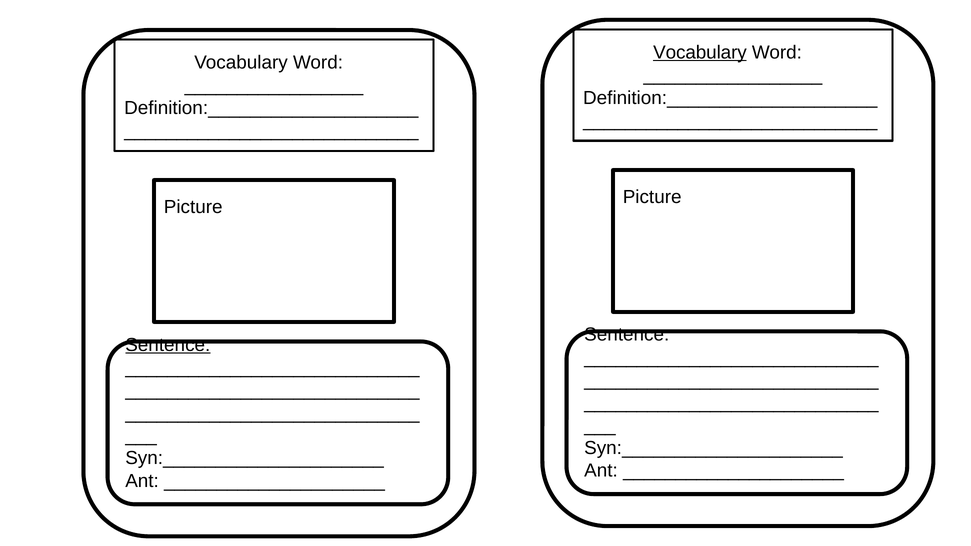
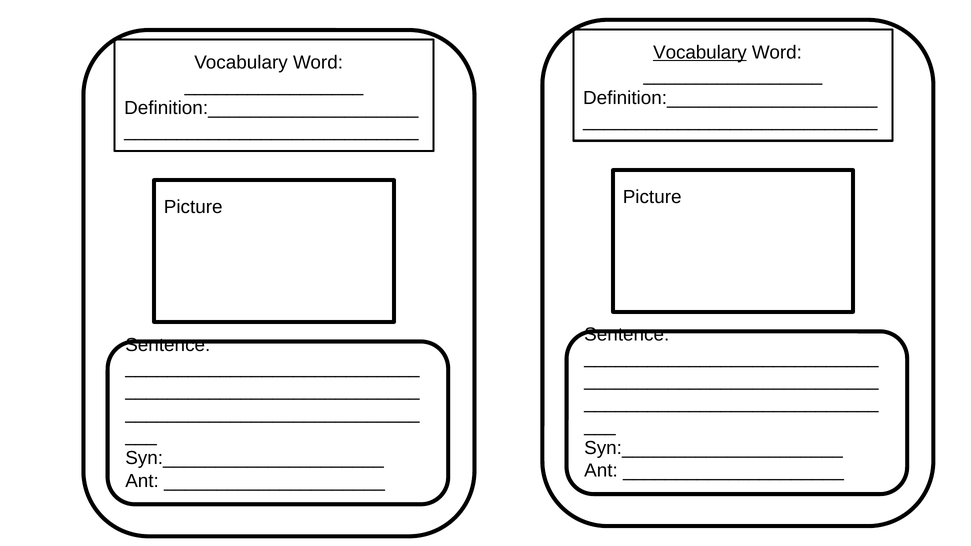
Sentence at (168, 345) underline: present -> none
